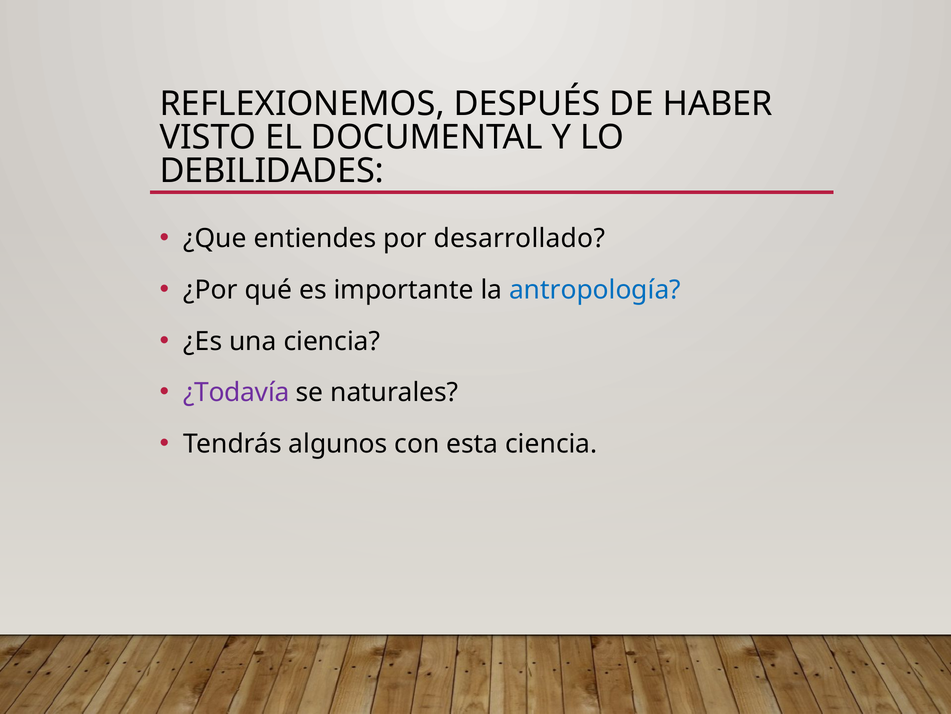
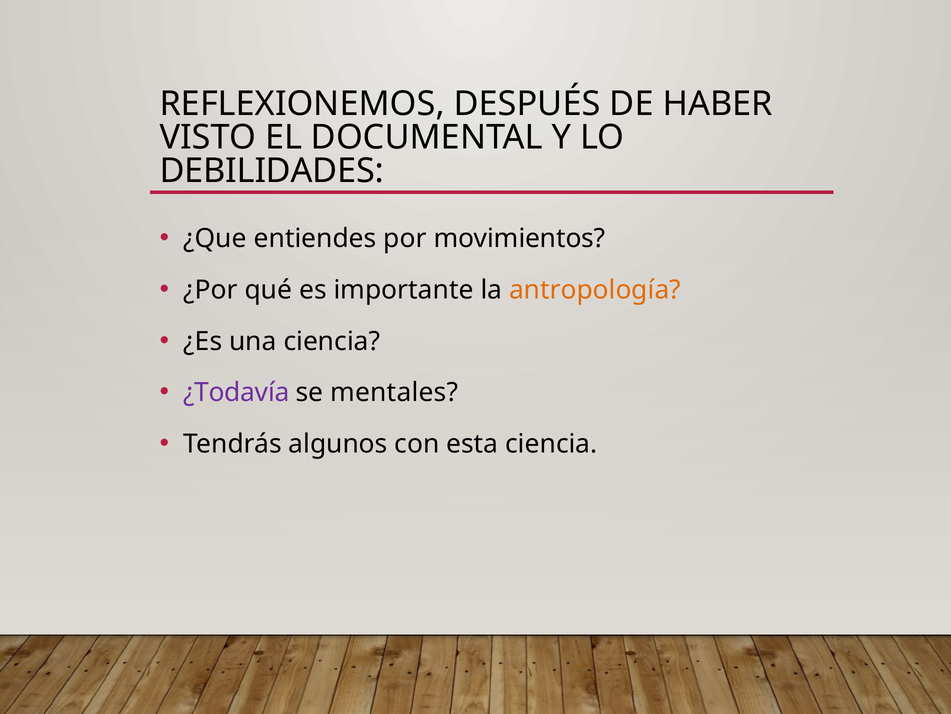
desarrollado: desarrollado -> movimientos
antropología colour: blue -> orange
naturales: naturales -> mentales
